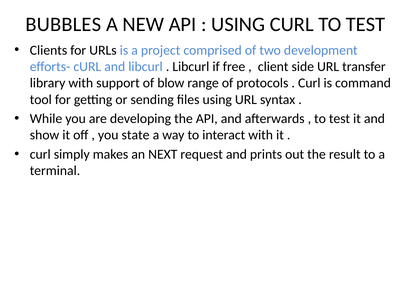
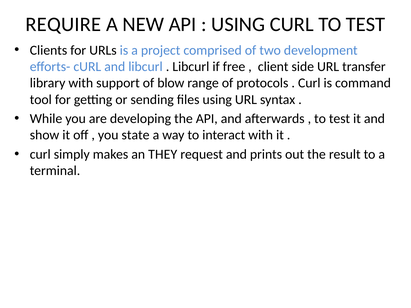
BUBBLES: BUBBLES -> REQUIRE
NEXT: NEXT -> THEY
